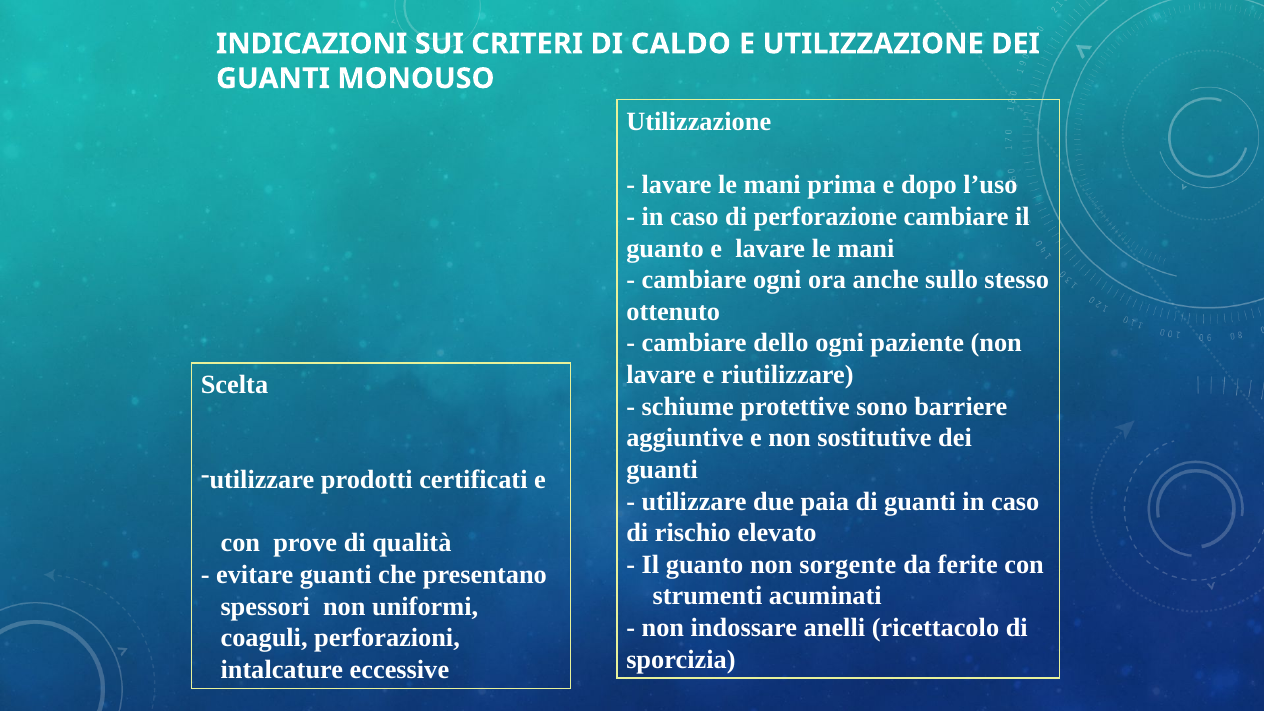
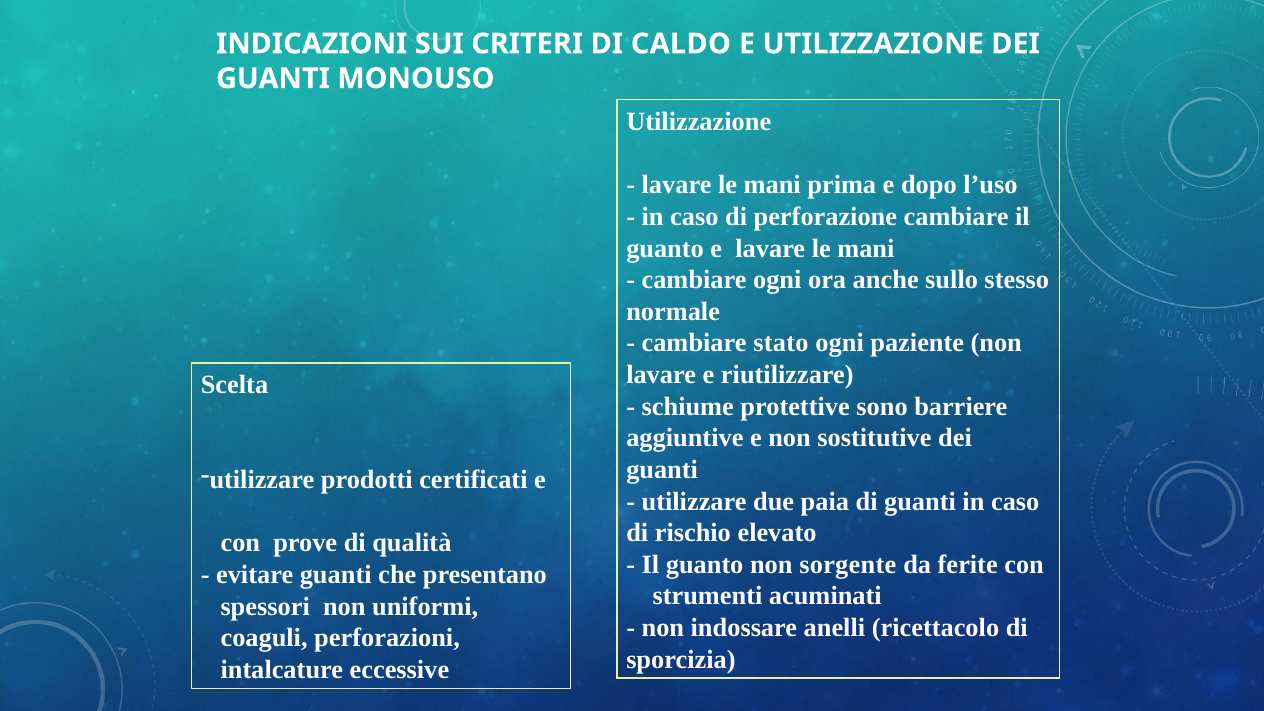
ottenuto: ottenuto -> normale
dello: dello -> stato
